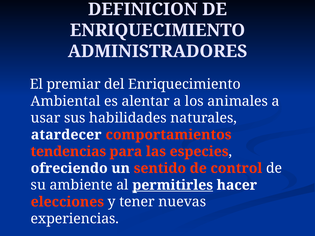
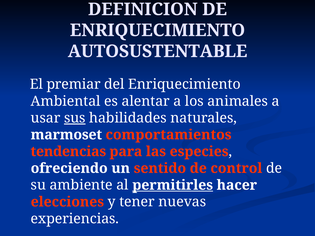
ADMINISTRADORES: ADMINISTRADORES -> AUTOSUSTENTABLE
sus underline: none -> present
atardecer: atardecer -> marmoset
